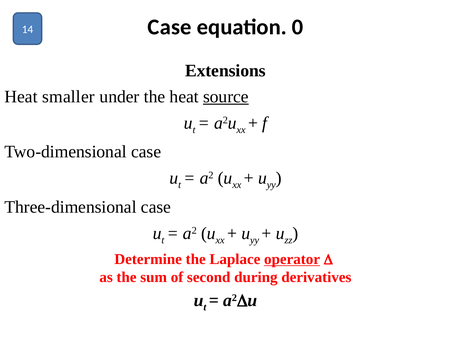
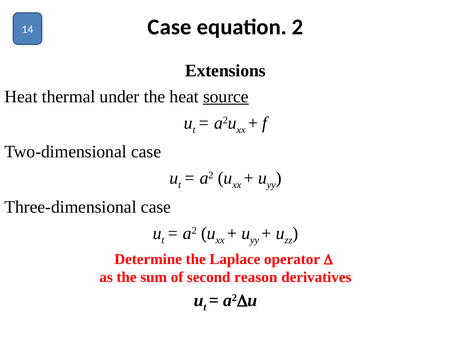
0: 0 -> 2
smaller: smaller -> thermal
operator underline: present -> none
during: during -> reason
